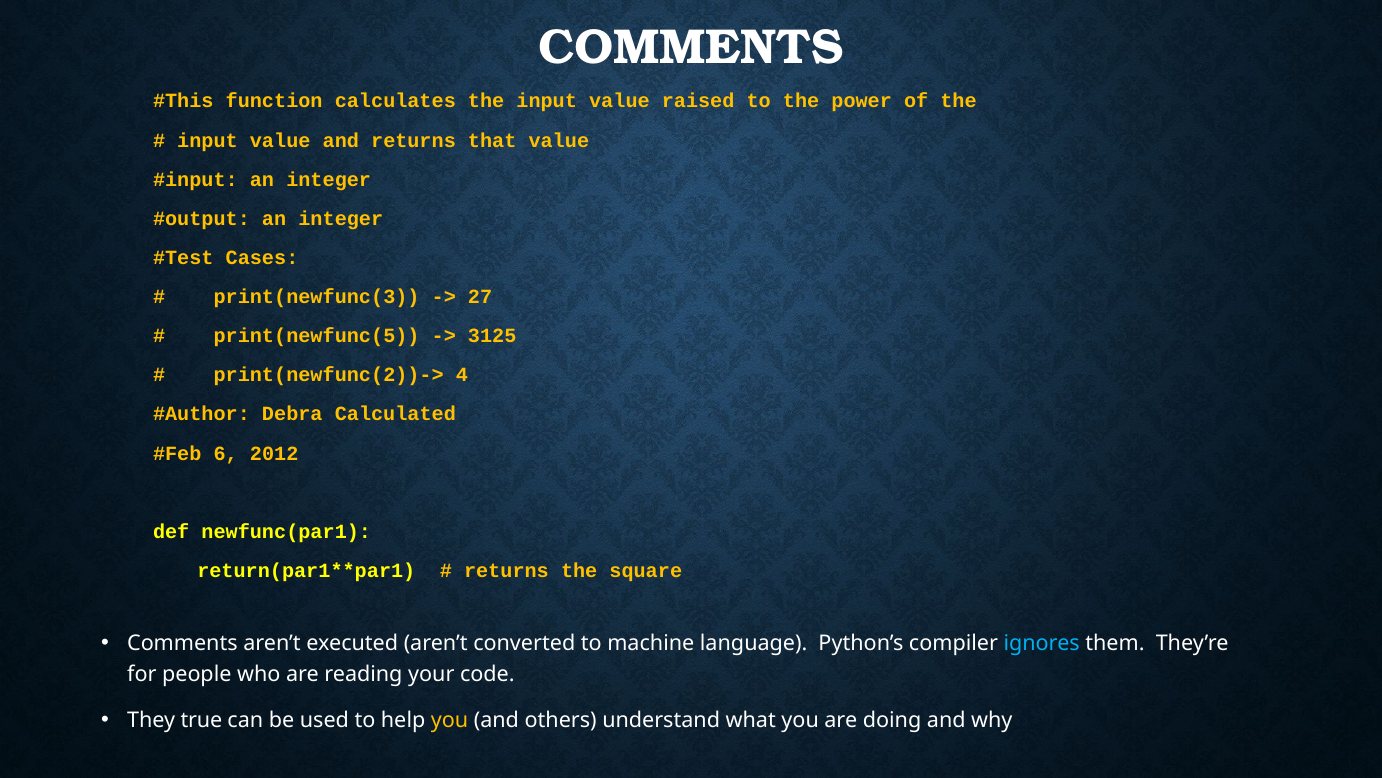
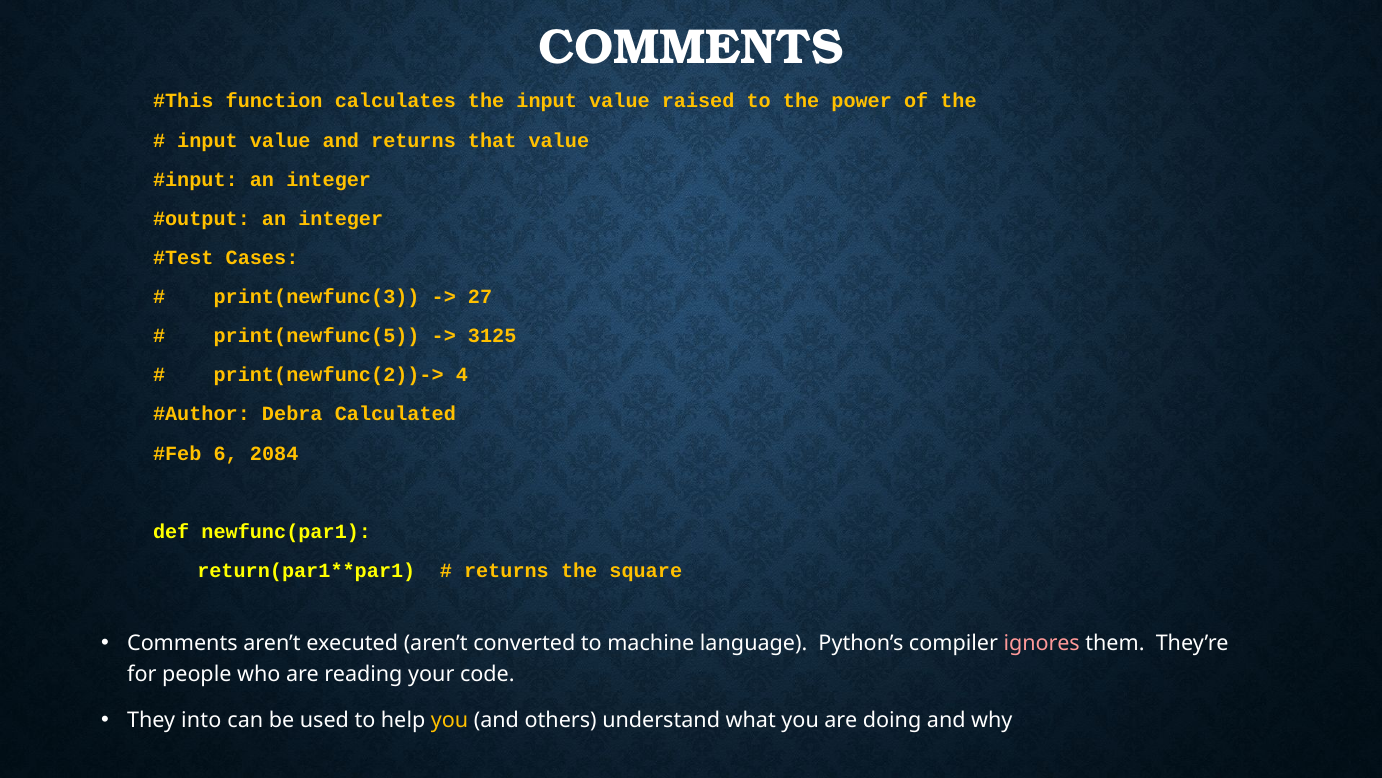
2012: 2012 -> 2084
ignores colour: light blue -> pink
true: true -> into
